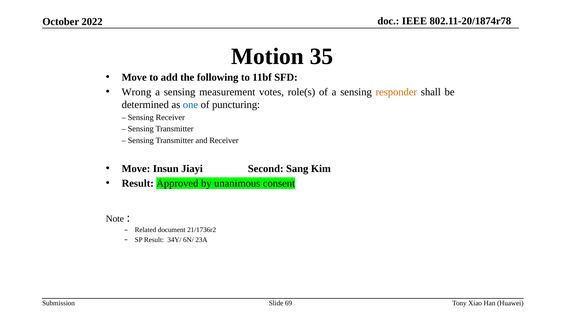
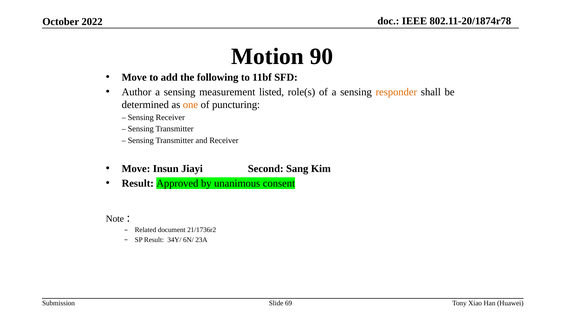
35: 35 -> 90
Wrong: Wrong -> Author
votes: votes -> listed
one colour: blue -> orange
